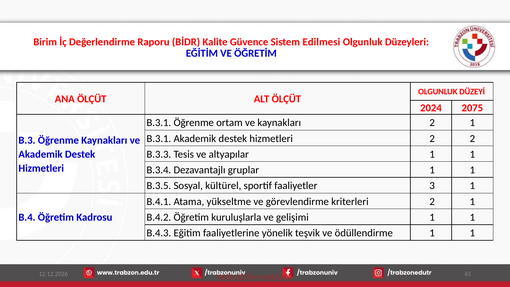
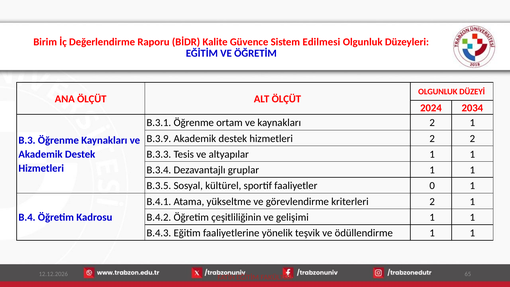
2075: 2075 -> 2034
B.3.1 at (159, 138): B.3.1 -> B.3.9
3: 3 -> 0
kuruluşlarla: kuruluşlarla -> çeşitliliğinin
